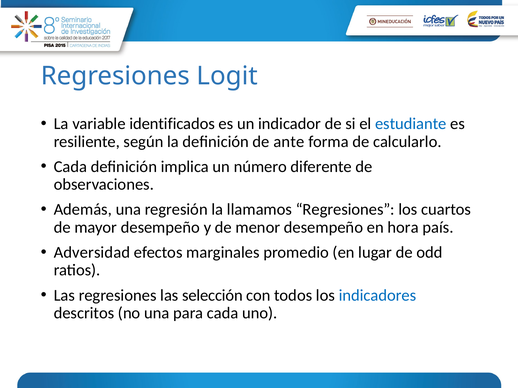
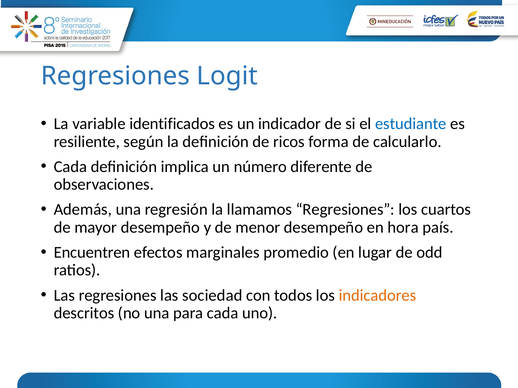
ante: ante -> ricos
Adversidad: Adversidad -> Encuentren
selección: selección -> sociedad
indicadores colour: blue -> orange
